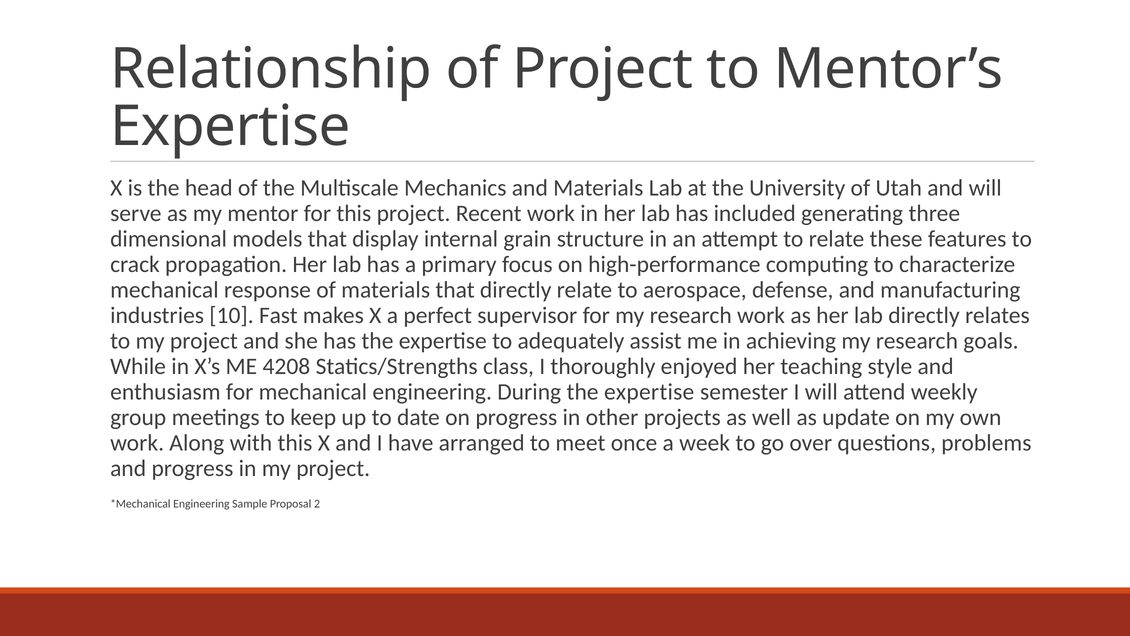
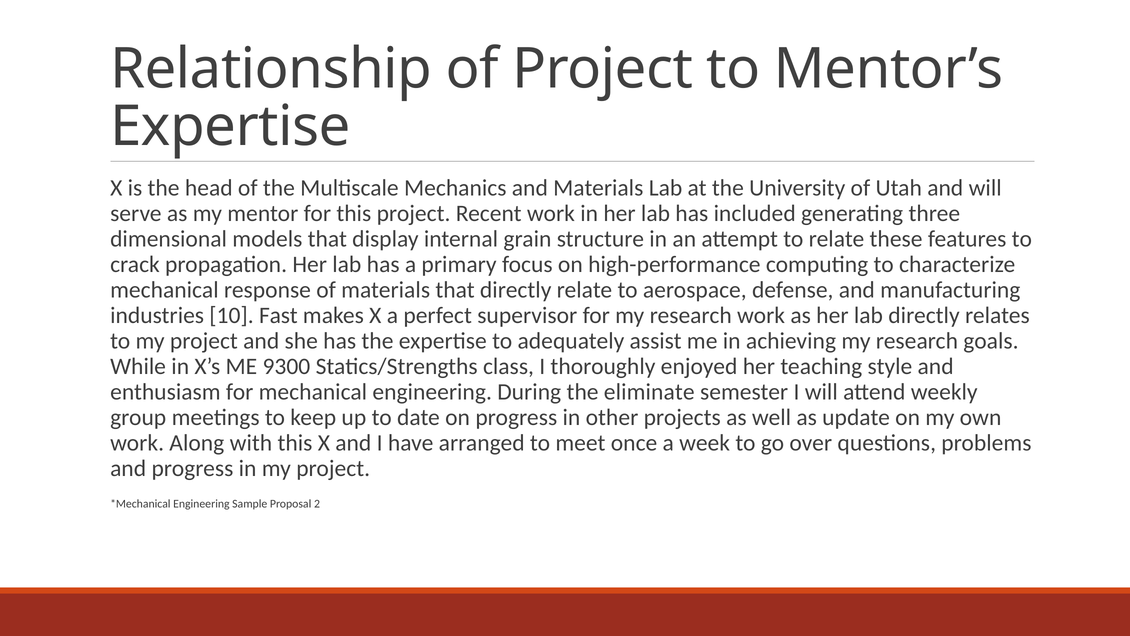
4208: 4208 -> 9300
During the expertise: expertise -> eliminate
